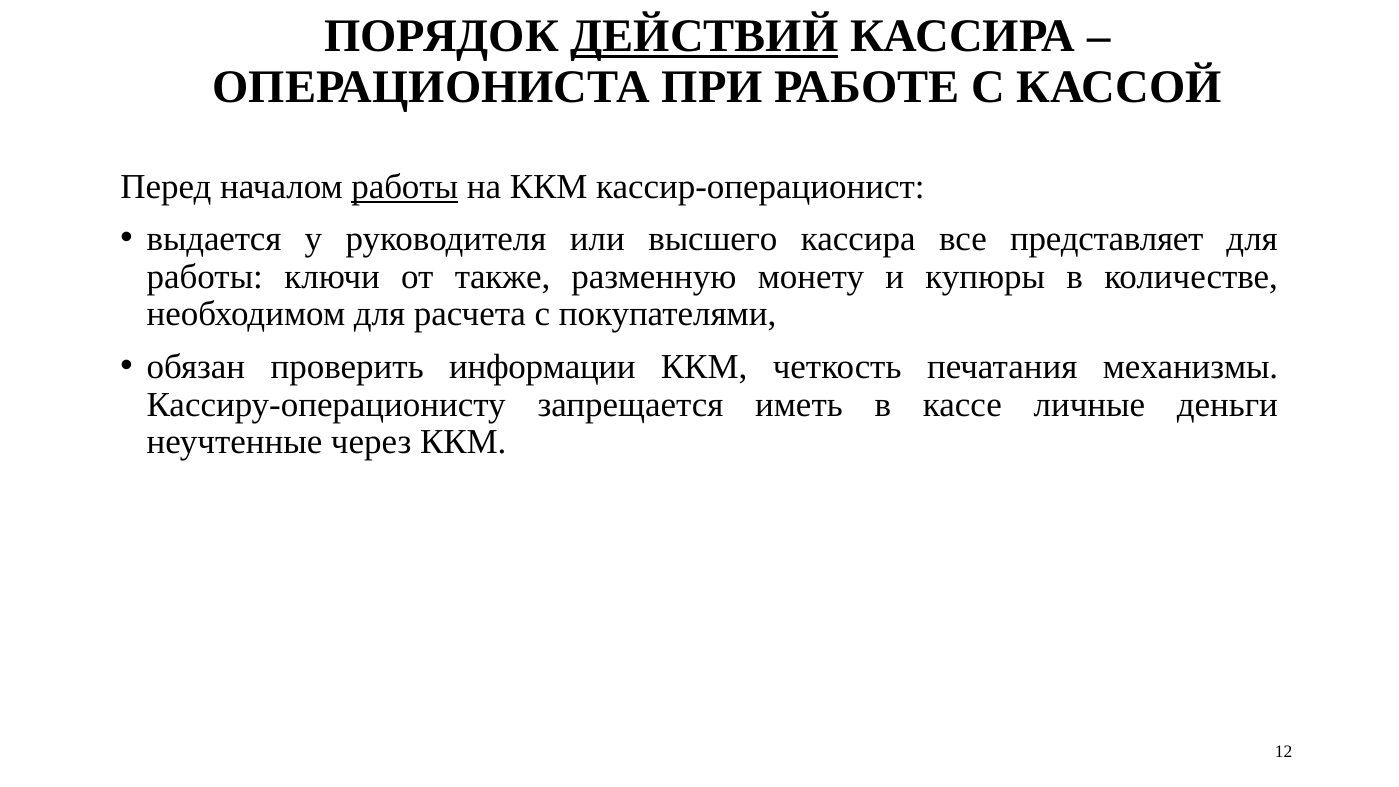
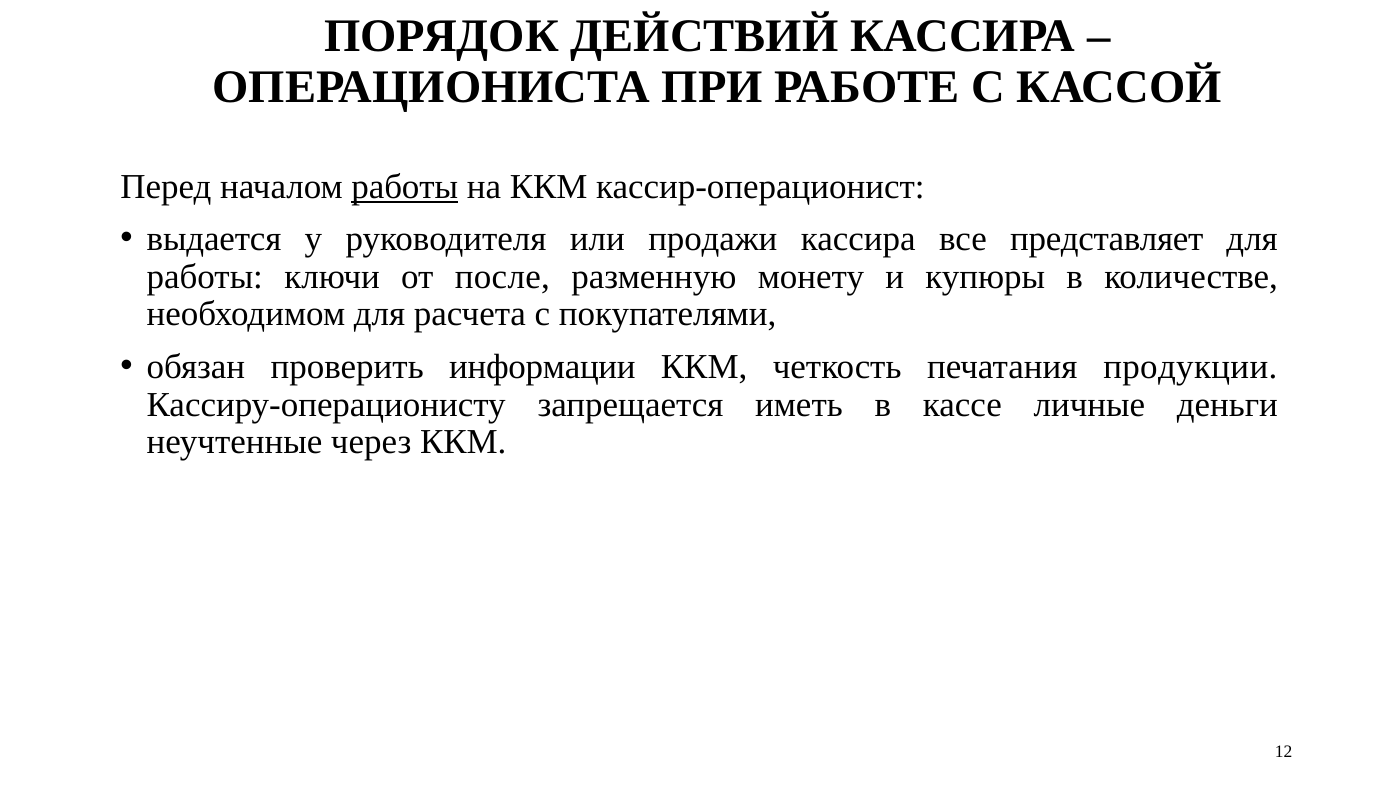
ДЕЙСТВИЙ underline: present -> none
высшего: высшего -> продажи
также: также -> после
механизмы: механизмы -> продукции
